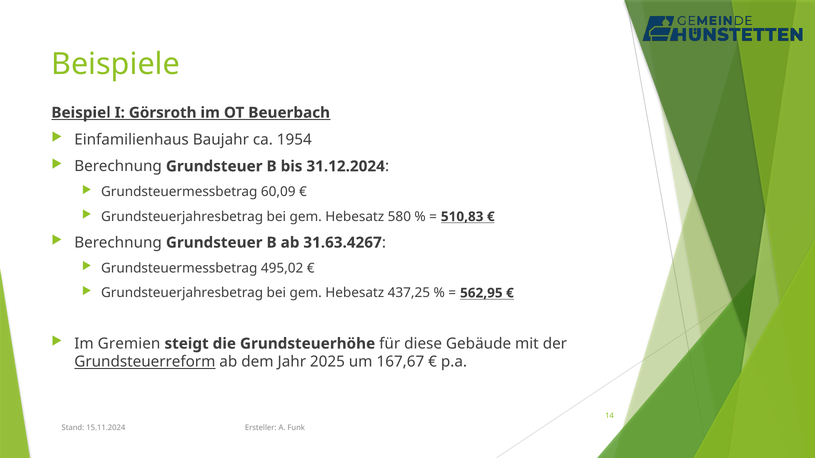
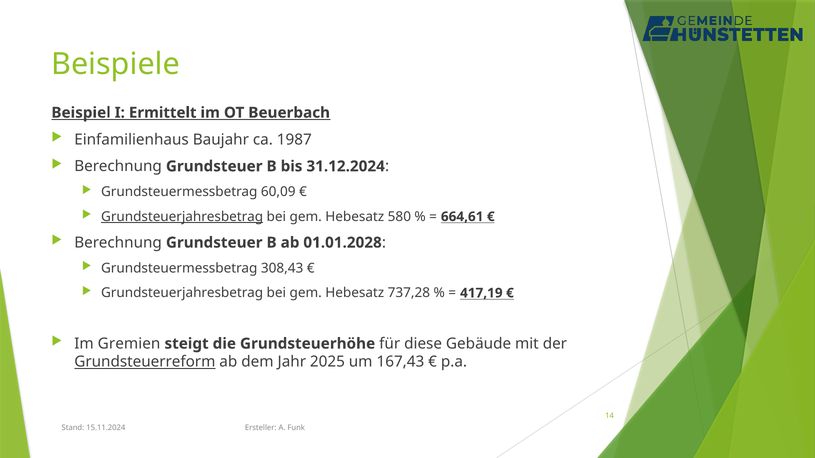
Görsroth: Görsroth -> Ermittelt
1954: 1954 -> 1987
Grundsteuerjahresbetrag at (182, 217) underline: none -> present
510,83: 510,83 -> 664,61
31.63.4267: 31.63.4267 -> 01.01.2028
495,02: 495,02 -> 308,43
437,25: 437,25 -> 737,28
562,95: 562,95 -> 417,19
167,67: 167,67 -> 167,43
